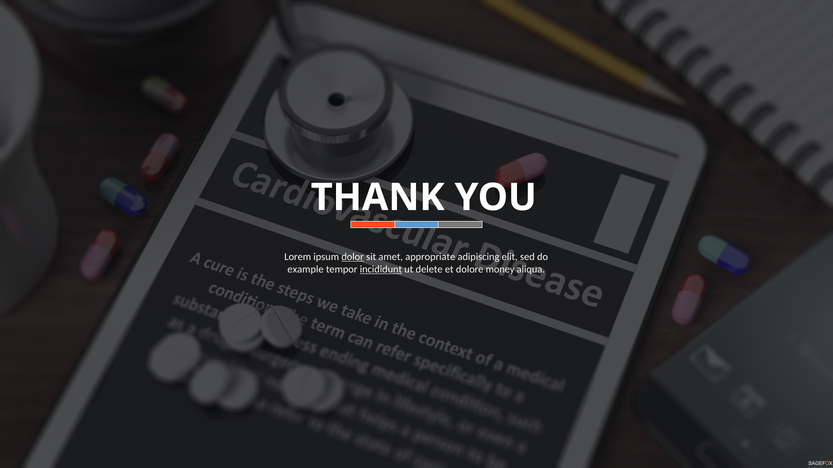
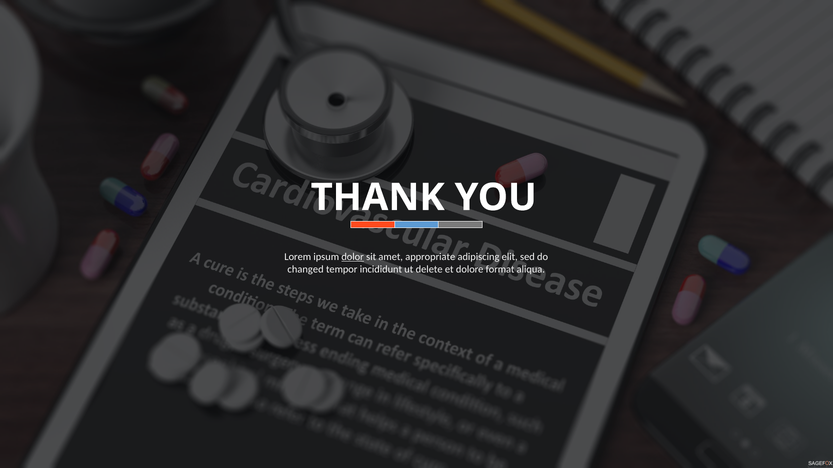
example: example -> changed
incididunt underline: present -> none
money: money -> format
